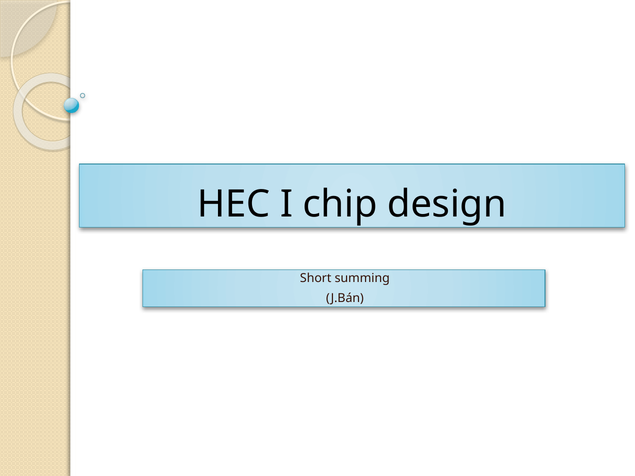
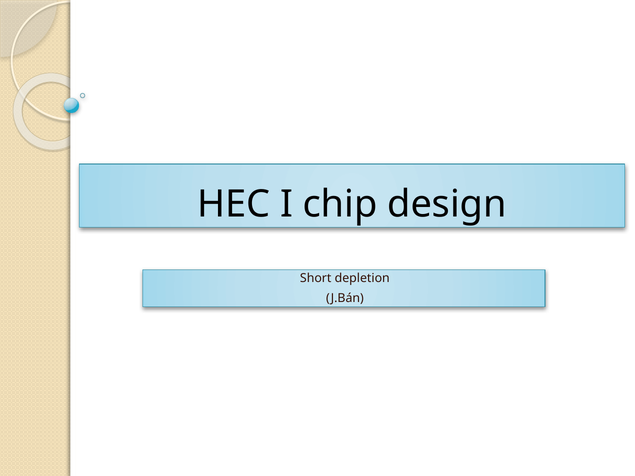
summing: summing -> depletion
